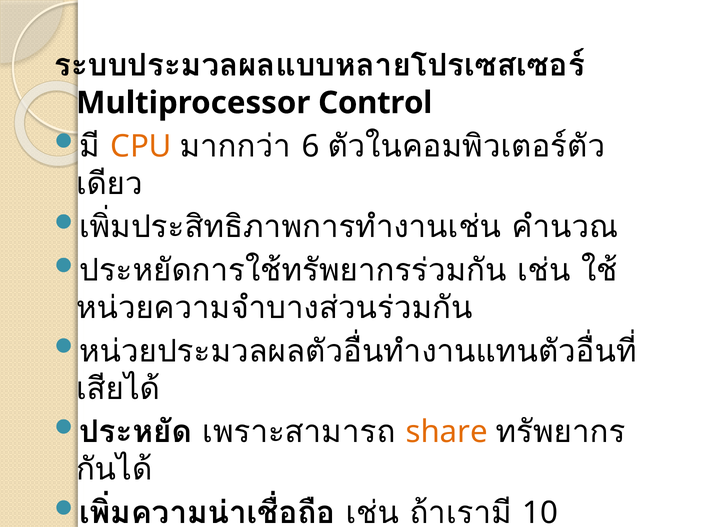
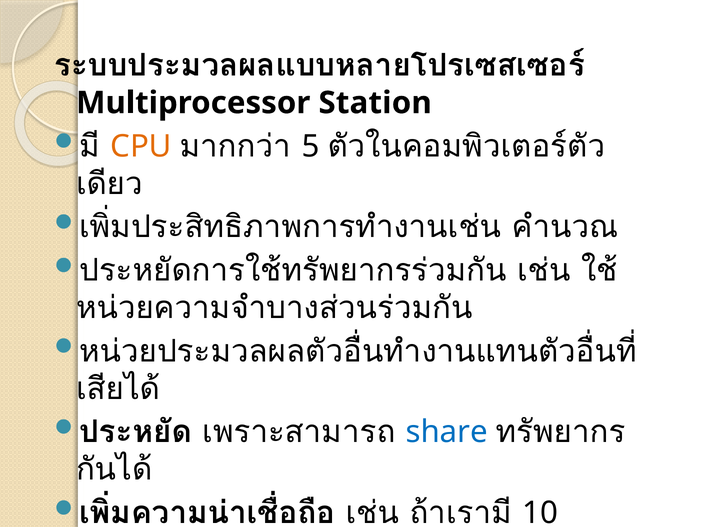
Control: Control -> Station
6: 6 -> 5
share colour: orange -> blue
